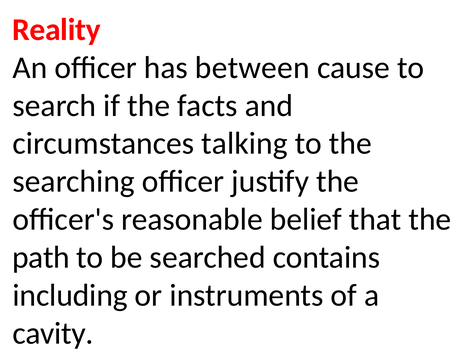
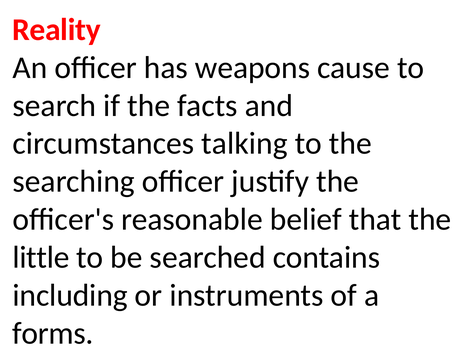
between: between -> weapons
path: path -> little
cavity: cavity -> forms
